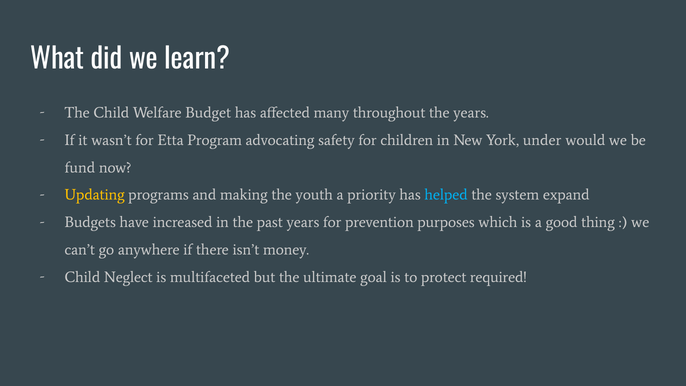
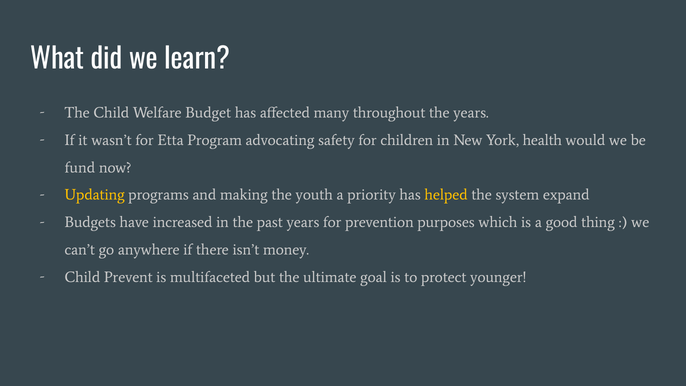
under: under -> health
helped colour: light blue -> yellow
Neglect: Neglect -> Prevent
required: required -> younger
